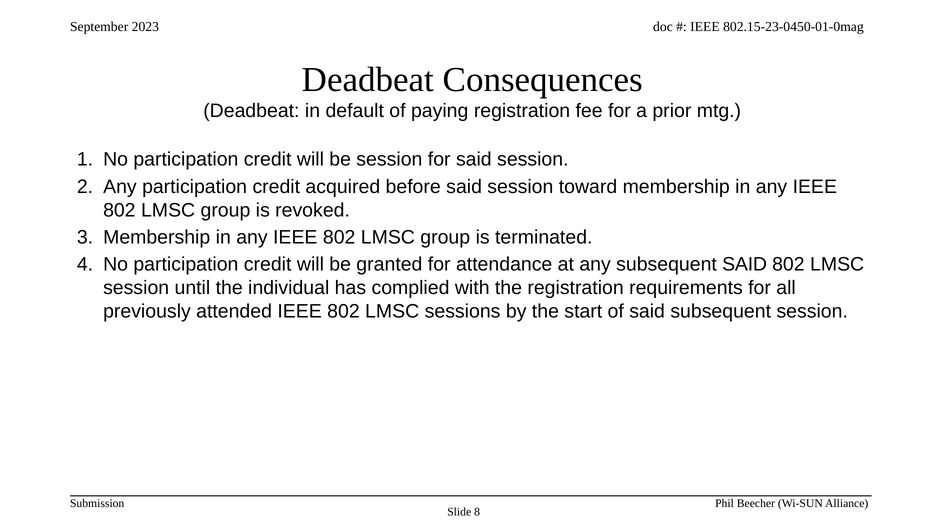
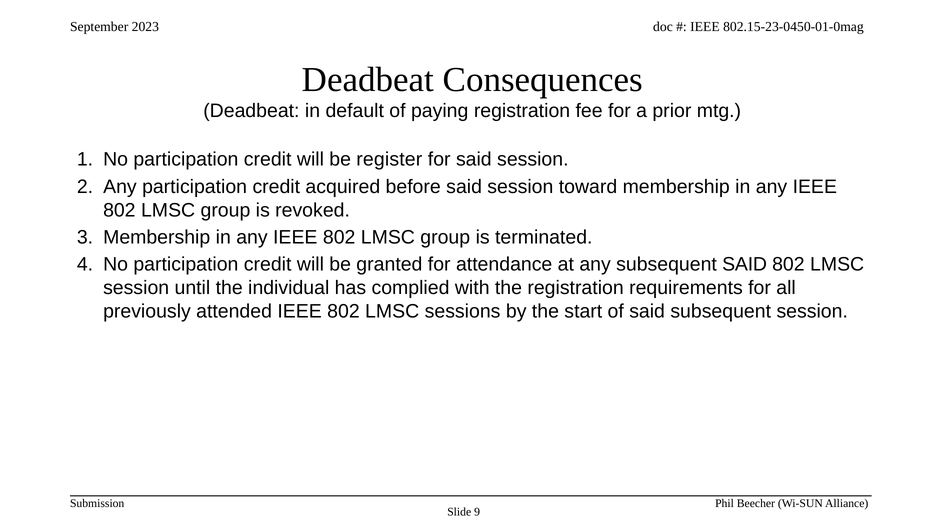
be session: session -> register
8: 8 -> 9
